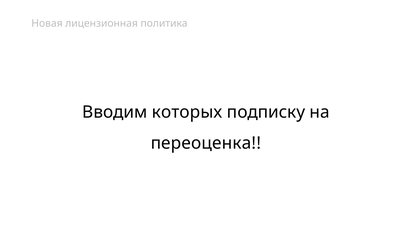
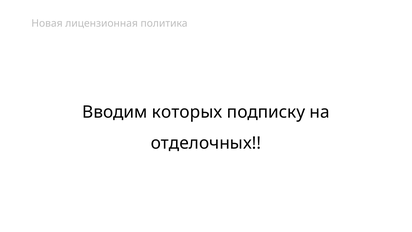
переоценка: переоценка -> отделочных
